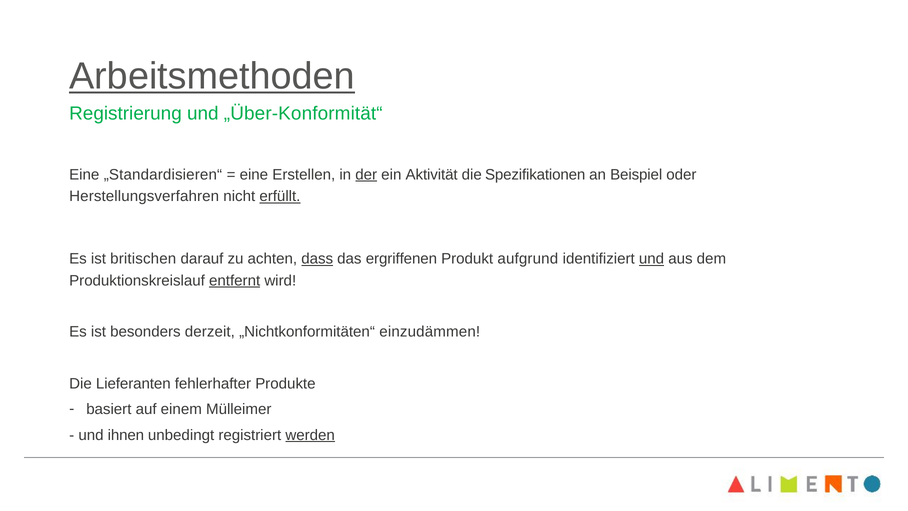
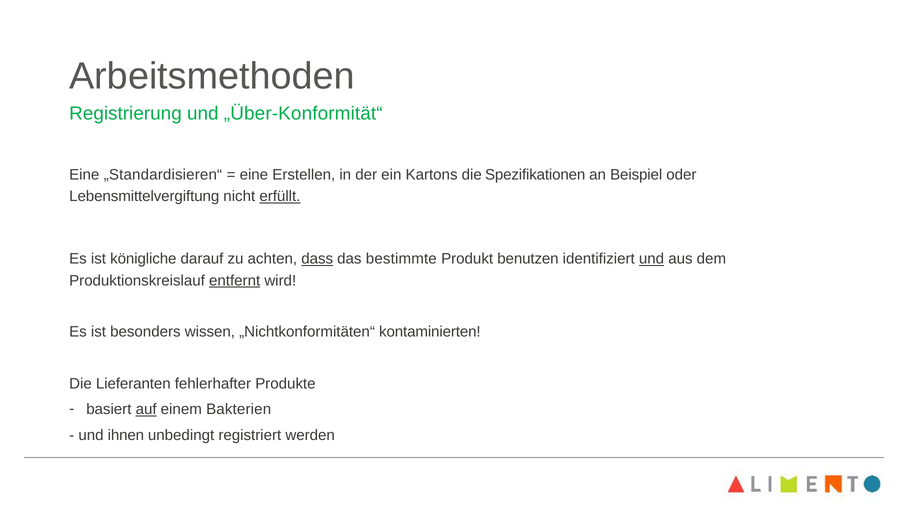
Arbeitsmethoden underline: present -> none
der underline: present -> none
Aktivität: Aktivität -> Kartons
Herstellungsverfahren: Herstellungsverfahren -> Lebensmittelvergiftung
britischen: britischen -> königliche
ergriffenen: ergriffenen -> bestimmte
aufgrund: aufgrund -> benutzen
derzeit: derzeit -> wissen
einzudämmen: einzudämmen -> kontaminierten
auf underline: none -> present
Mülleimer: Mülleimer -> Bakterien
werden underline: present -> none
